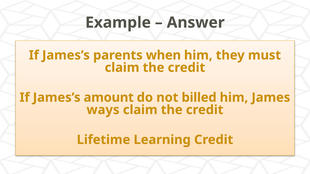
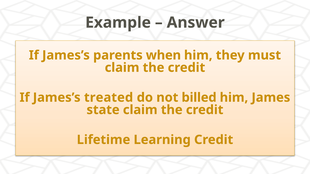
amount: amount -> treated
ways: ways -> state
